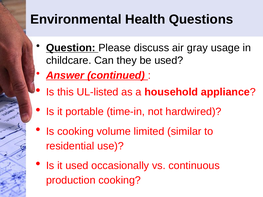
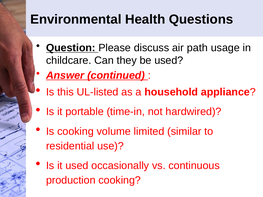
gray: gray -> path
